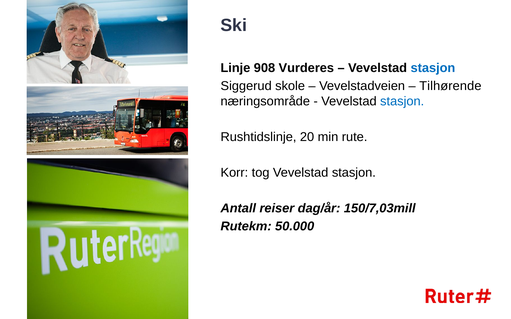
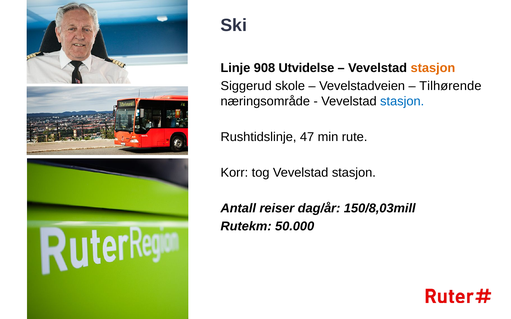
Vurderes: Vurderes -> Utvidelse
stasjon at (433, 68) colour: blue -> orange
20: 20 -> 47
150/7,03mill: 150/7,03mill -> 150/8,03mill
